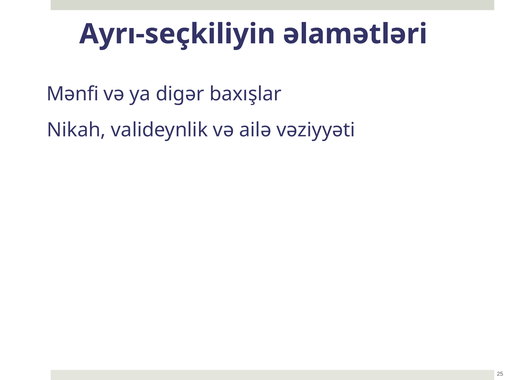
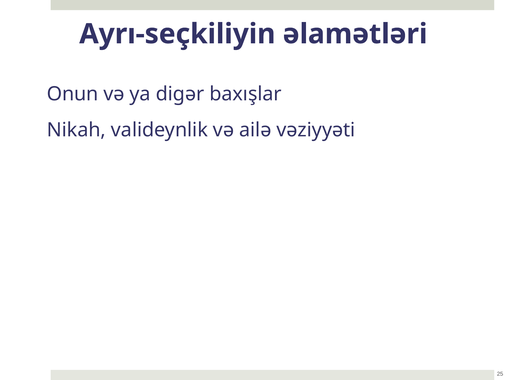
Mənfi: Mənfi -> Onun
